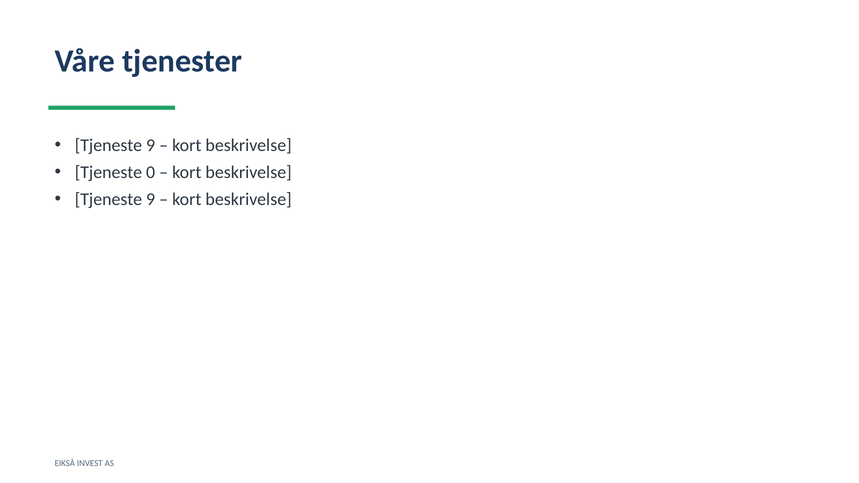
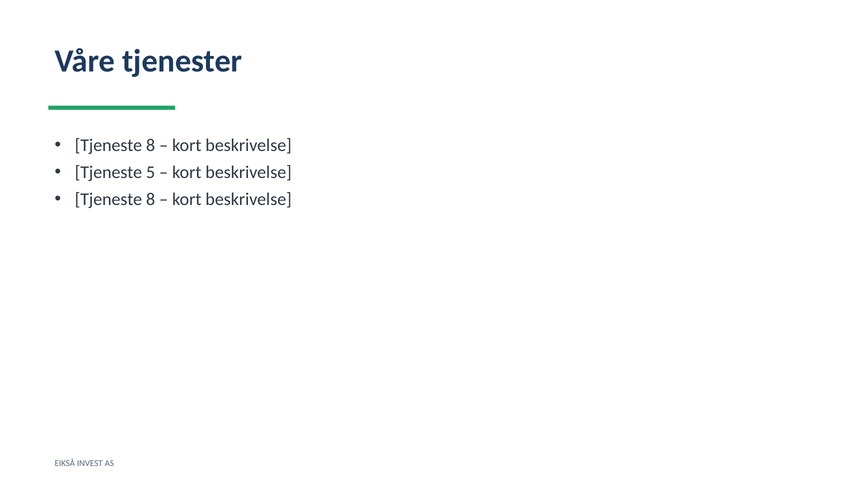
9 at (151, 145): 9 -> 8
0: 0 -> 5
9 at (151, 199): 9 -> 8
